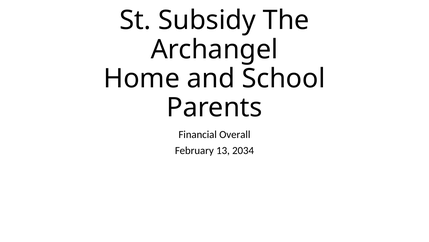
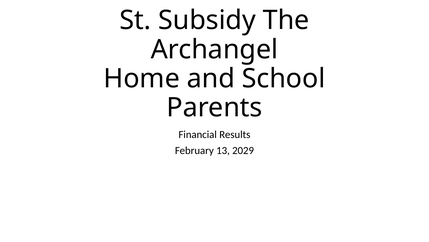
Overall: Overall -> Results
2034: 2034 -> 2029
